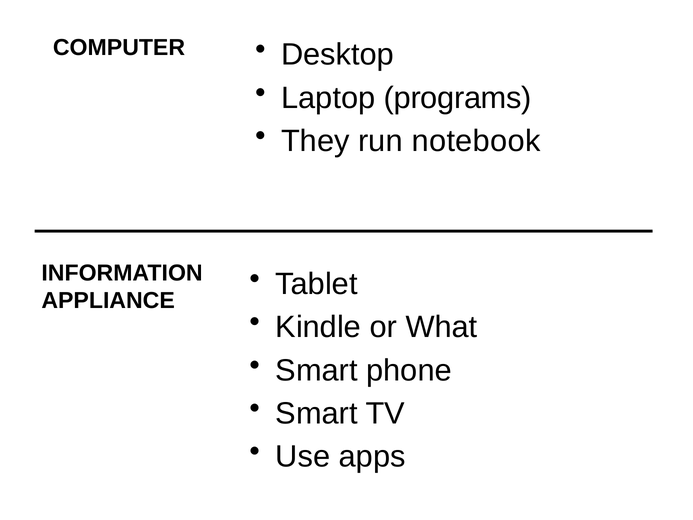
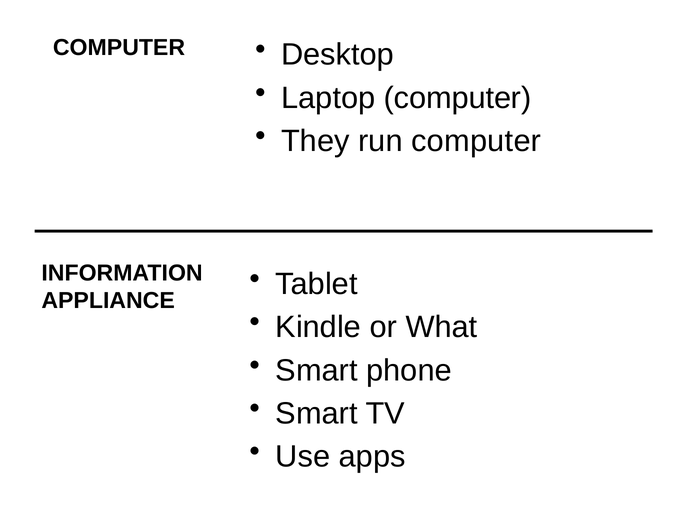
Laptop programs: programs -> computer
run notebook: notebook -> computer
